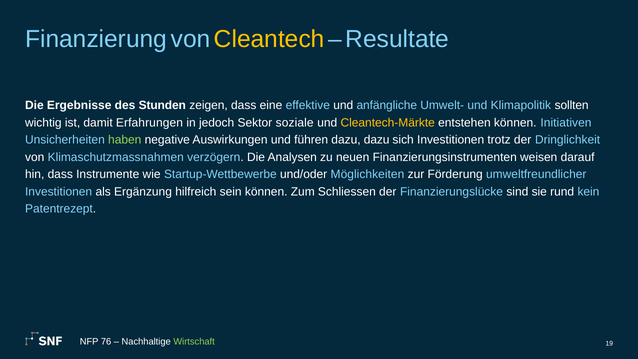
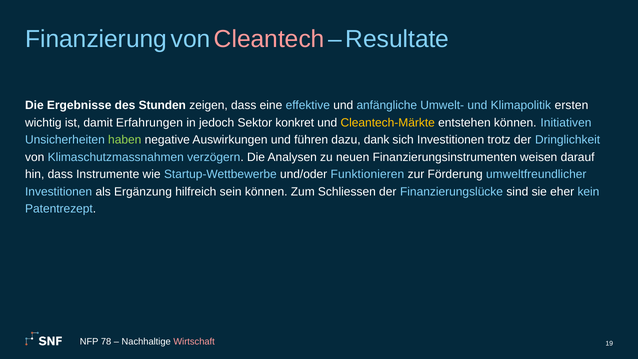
Cleantech colour: yellow -> pink
sollten: sollten -> ersten
soziale: soziale -> konkret
dazu dazu: dazu -> dank
Möglichkeiten: Möglichkeiten -> Funktionieren
rund: rund -> eher
76: 76 -> 78
Wirtschaft colour: light green -> pink
